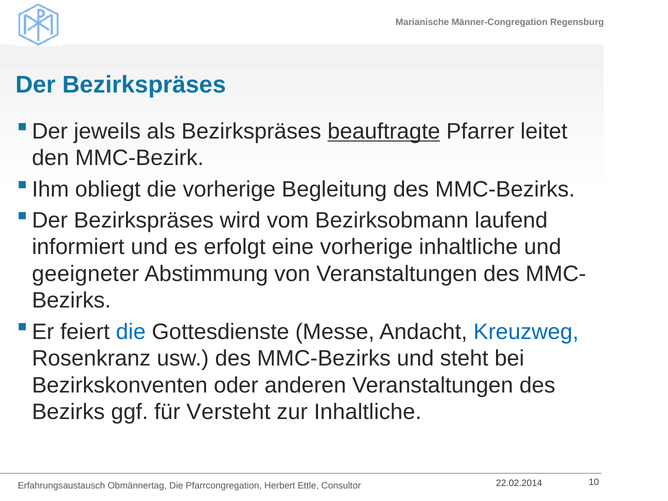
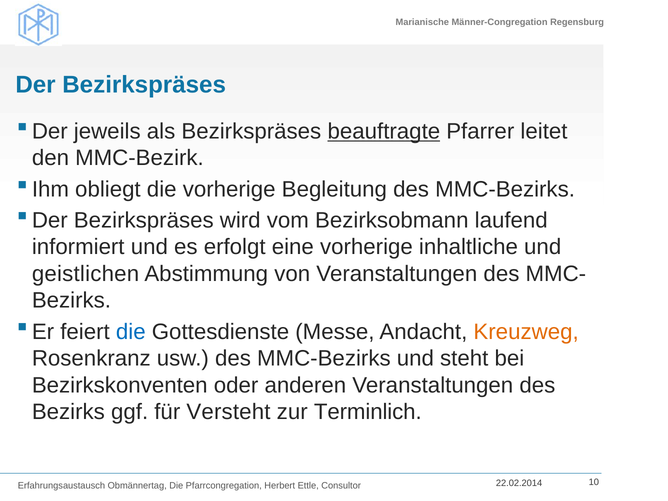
geeigneter: geeigneter -> geistlichen
Kreuzweg colour: blue -> orange
zur Inhaltliche: Inhaltliche -> Terminlich
